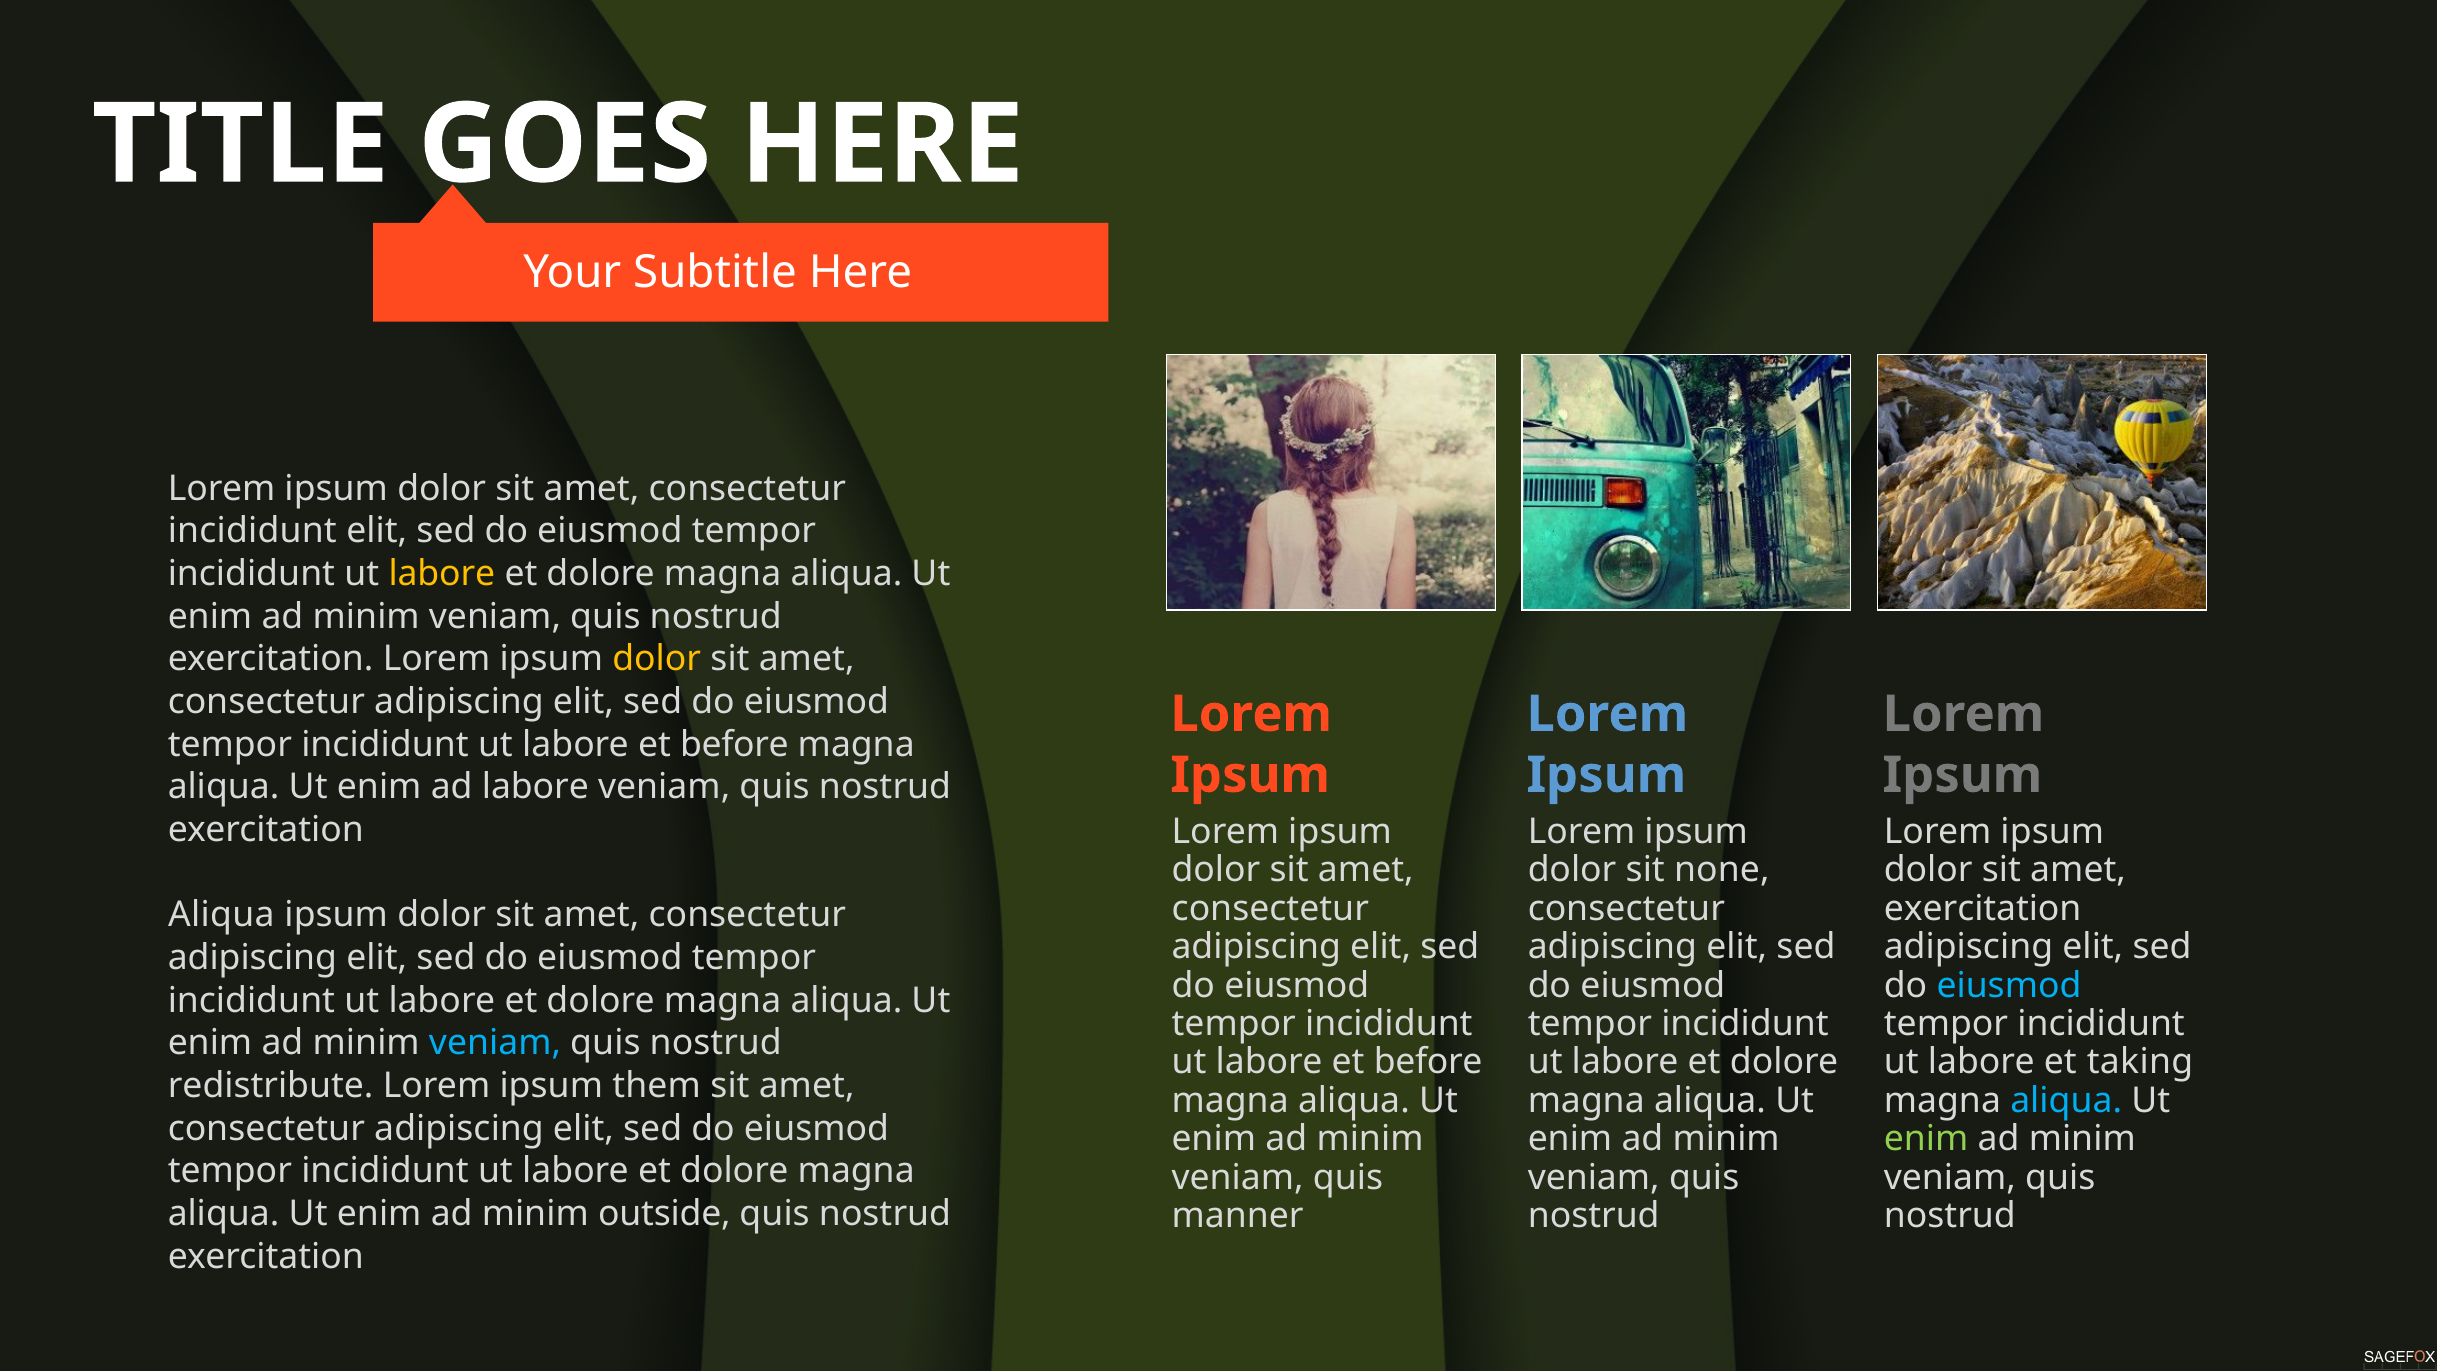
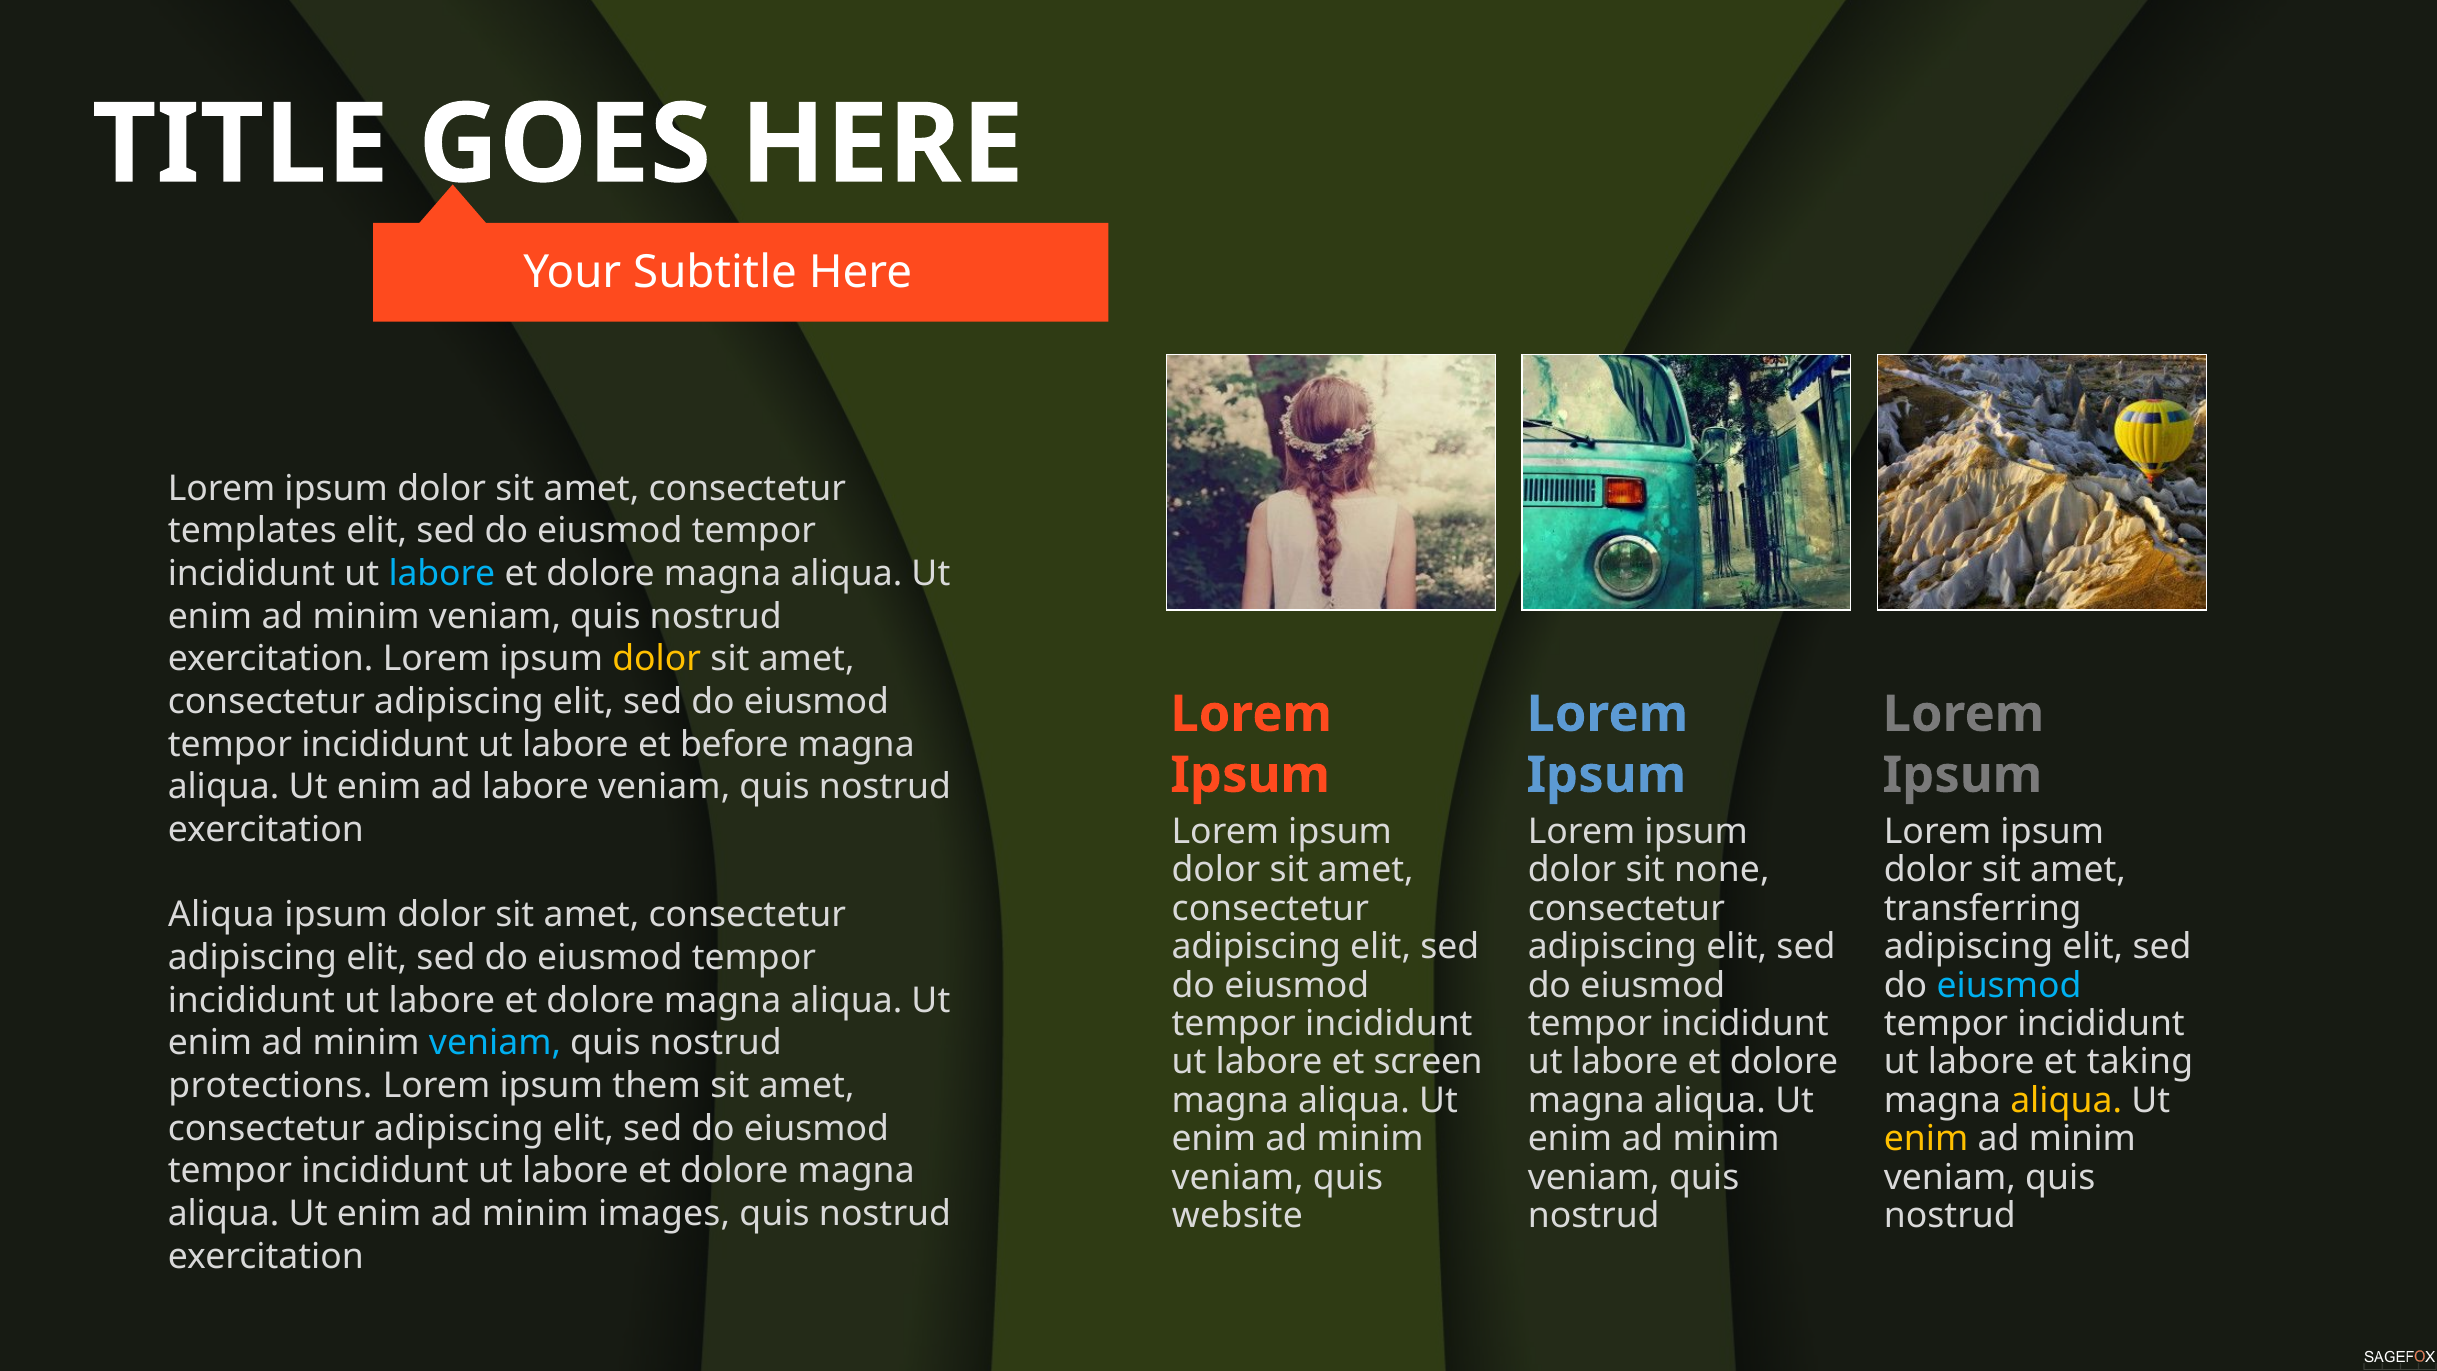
incididunt at (252, 531): incididunt -> templates
labore at (442, 574) colour: yellow -> light blue
exercitation at (1983, 908): exercitation -> transferring
before at (1428, 1062): before -> screen
redistribute: redistribute -> protections
aliqua at (2066, 1100) colour: light blue -> yellow
enim at (1926, 1139) colour: light green -> yellow
outside: outside -> images
manner: manner -> website
